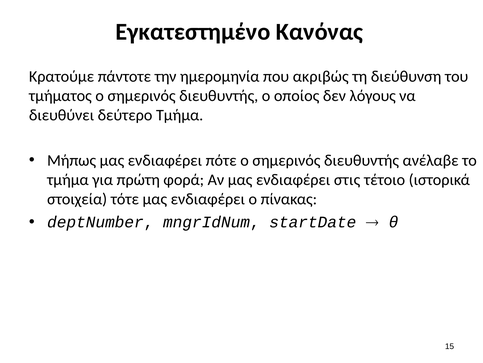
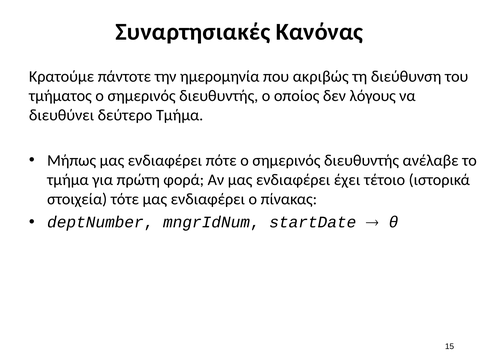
Εγκατεστημένο: Εγκατεστημένο -> Συναρτησιακές
στις: στις -> έχει
